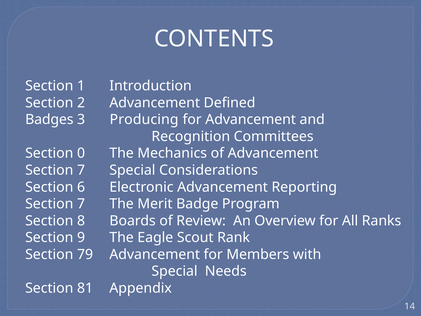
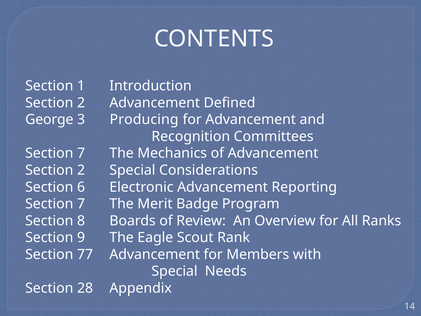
Badges: Badges -> George
0 at (81, 153): 0 -> 7
7 at (81, 170): 7 -> 2
79: 79 -> 77
81: 81 -> 28
